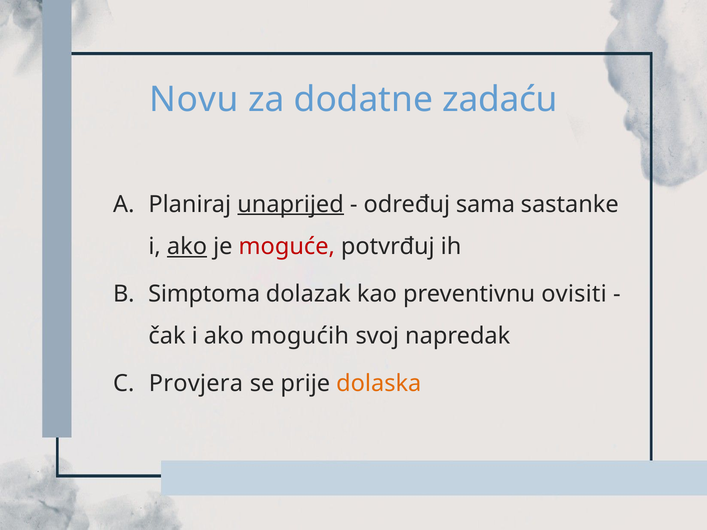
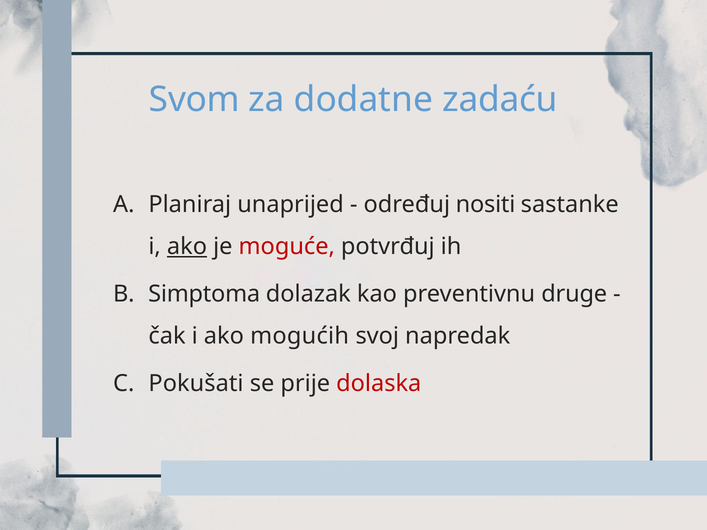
Novu: Novu -> Svom
unaprijed underline: present -> none
sama: sama -> nositi
ovisiti: ovisiti -> druge
Provjera: Provjera -> Pokušati
dolaska colour: orange -> red
